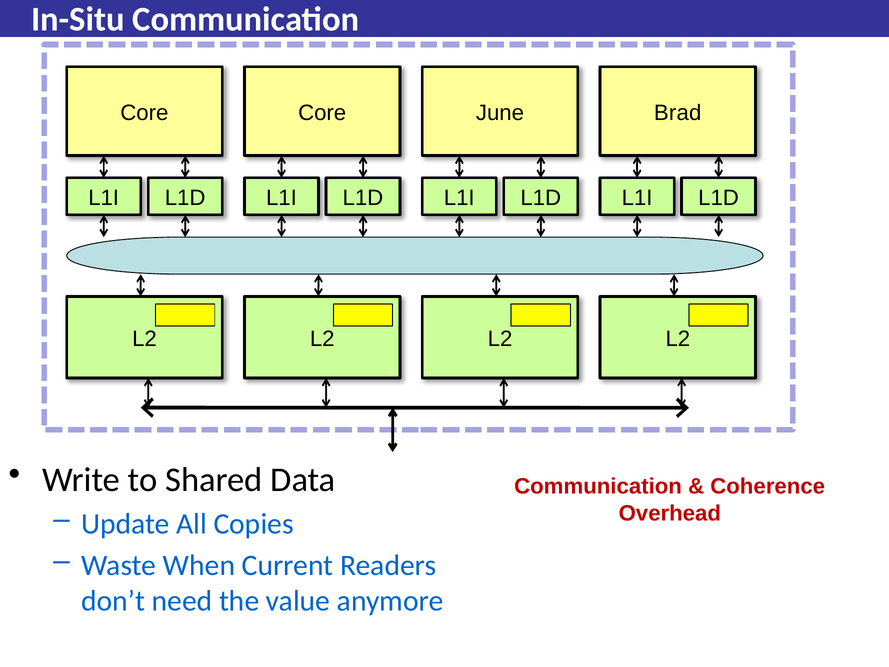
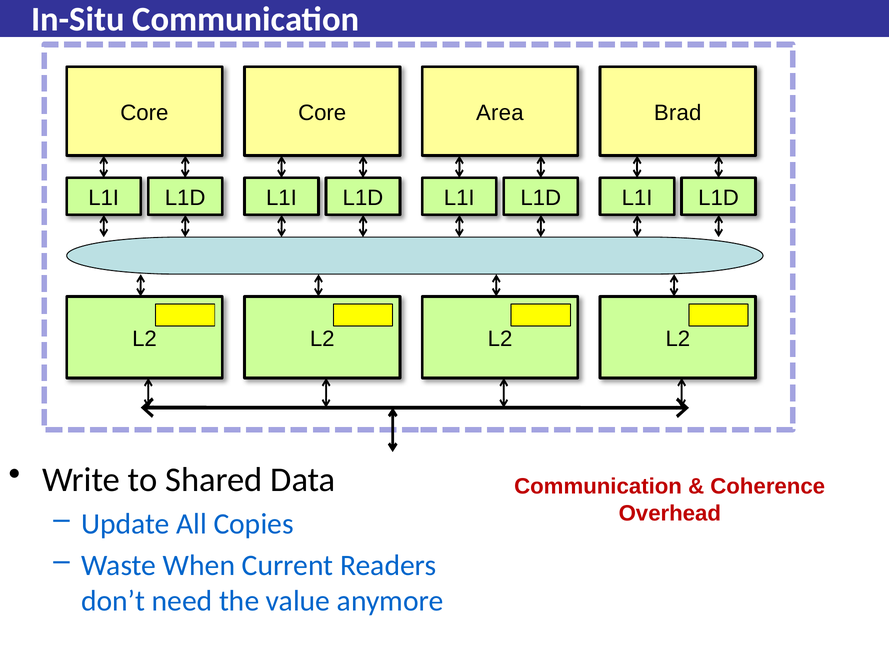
June: June -> Area
